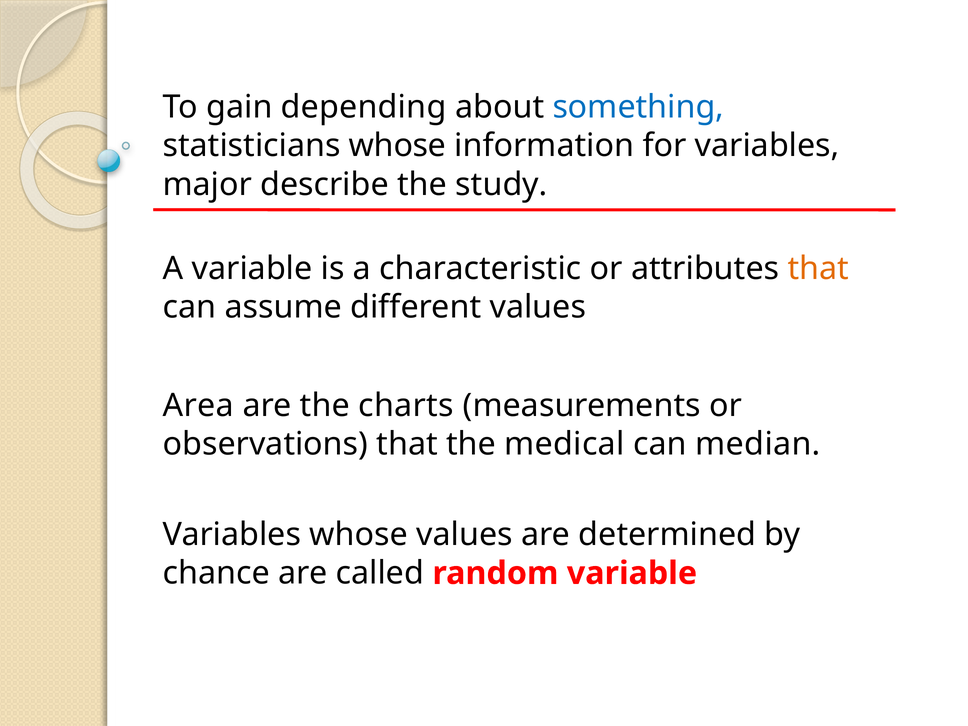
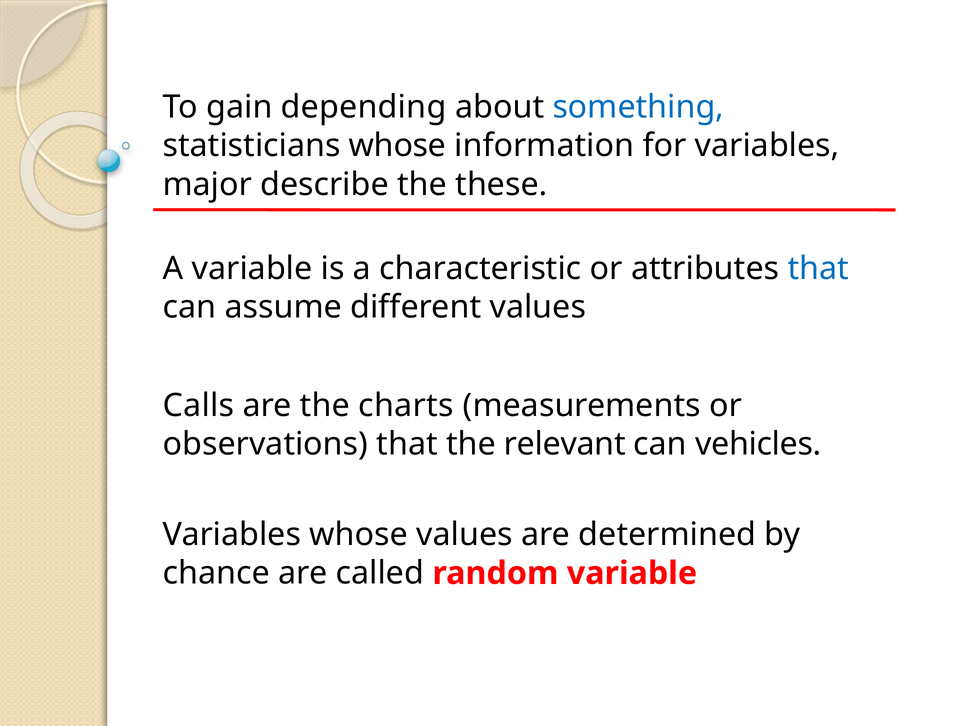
study: study -> these
that at (818, 268) colour: orange -> blue
Area: Area -> Calls
medical: medical -> relevant
median: median -> vehicles
